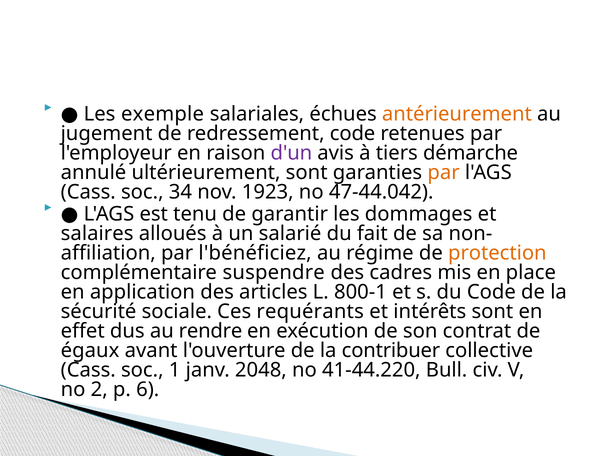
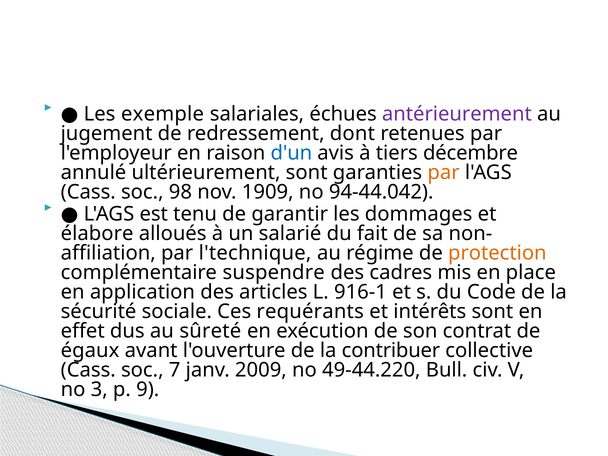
antérieurement colour: orange -> purple
redressement code: code -> dont
d'un colour: purple -> blue
démarche: démarche -> décembre
34: 34 -> 98
1923: 1923 -> 1909
47-44.042: 47-44.042 -> 94-44.042
salaires: salaires -> élabore
l'bénéficiez: l'bénéficiez -> l'technique
800-1: 800-1 -> 916-1
rendre: rendre -> sûreté
1: 1 -> 7
2048: 2048 -> 2009
41-44.220: 41-44.220 -> 49-44.220
2: 2 -> 3
6: 6 -> 9
